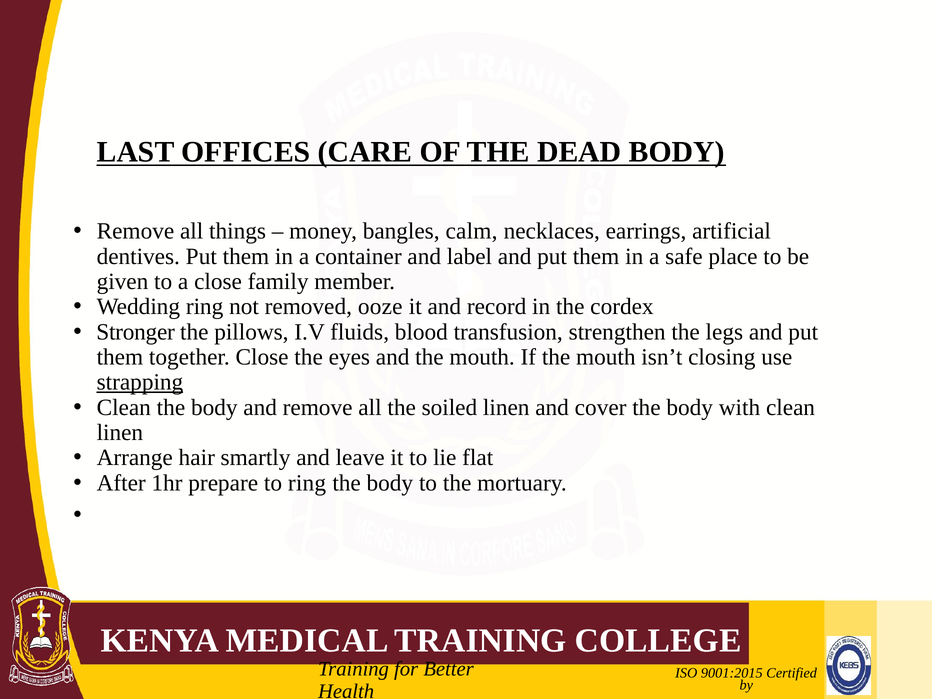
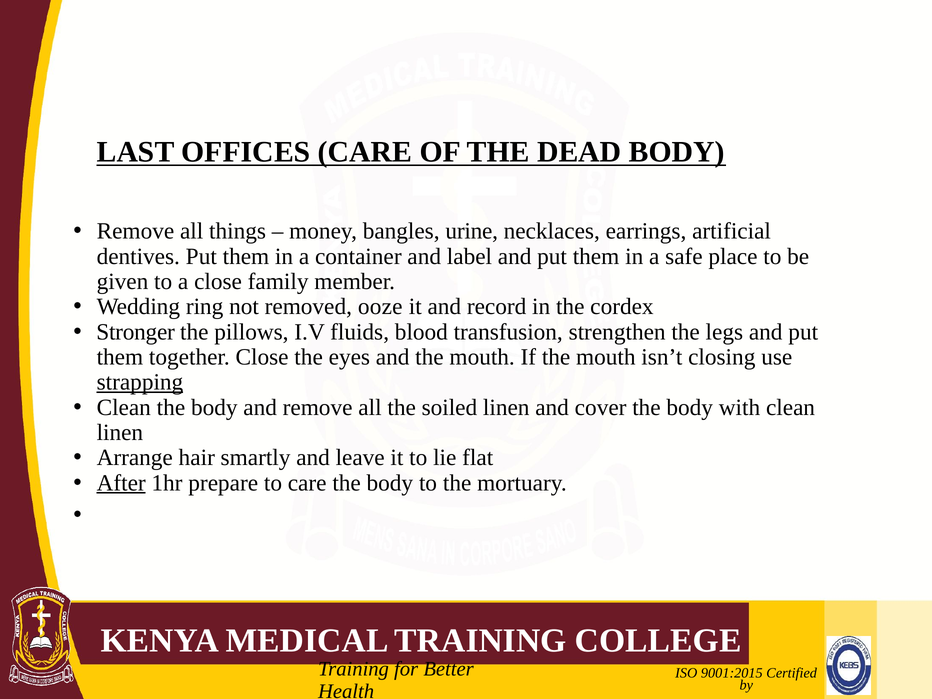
calm: calm -> urine
After underline: none -> present
to ring: ring -> care
